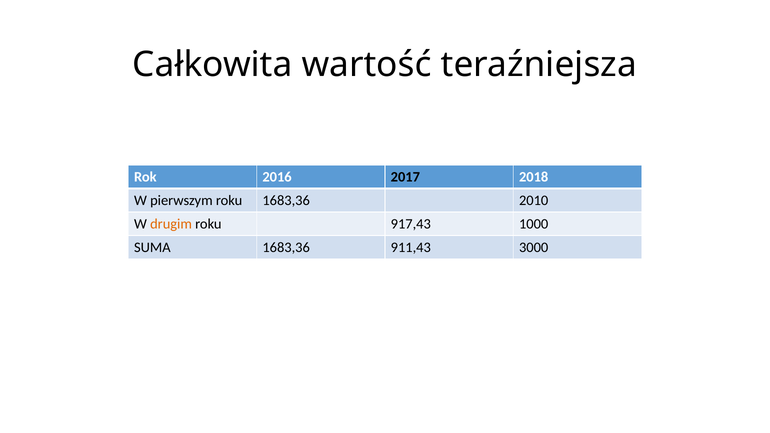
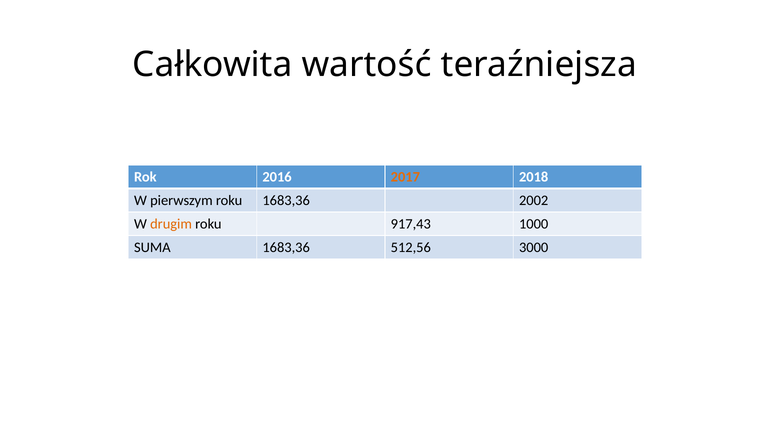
2017 colour: black -> orange
2010: 2010 -> 2002
911,43: 911,43 -> 512,56
